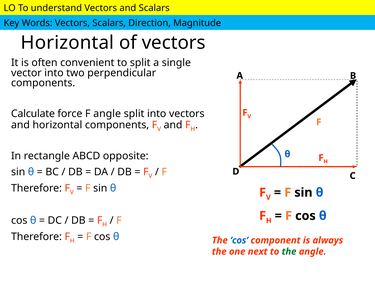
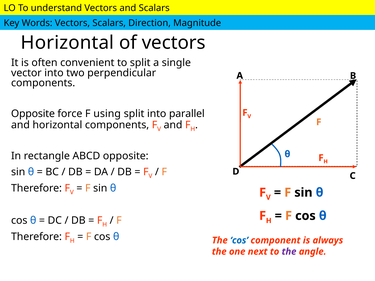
Calculate at (33, 114): Calculate -> Opposite
F angle: angle -> using
into vectors: vectors -> parallel
the at (289, 252) colour: green -> purple
